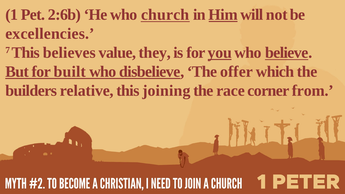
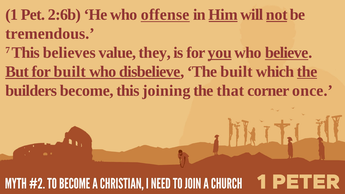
church: church -> offense
not underline: none -> present
excellencies: excellencies -> tremendous
The offer: offer -> built
the at (307, 72) underline: none -> present
relative: relative -> become
race: race -> that
from: from -> once
